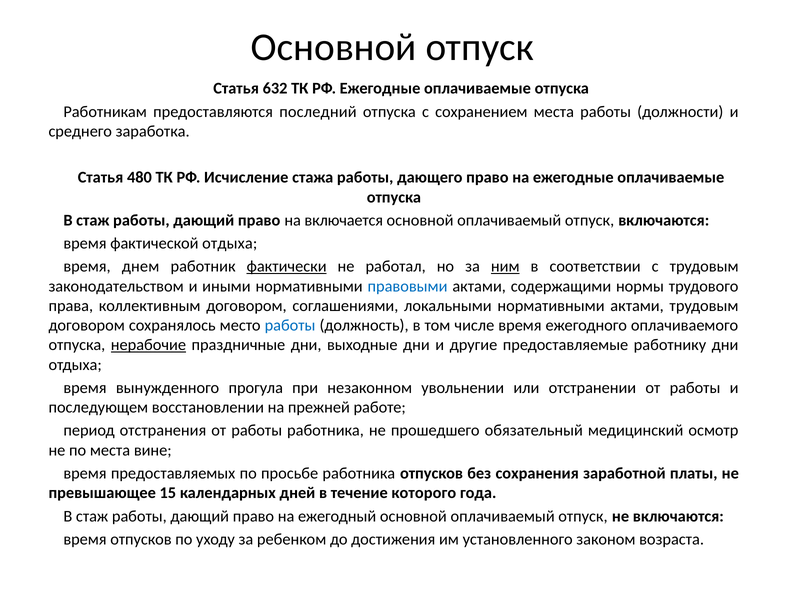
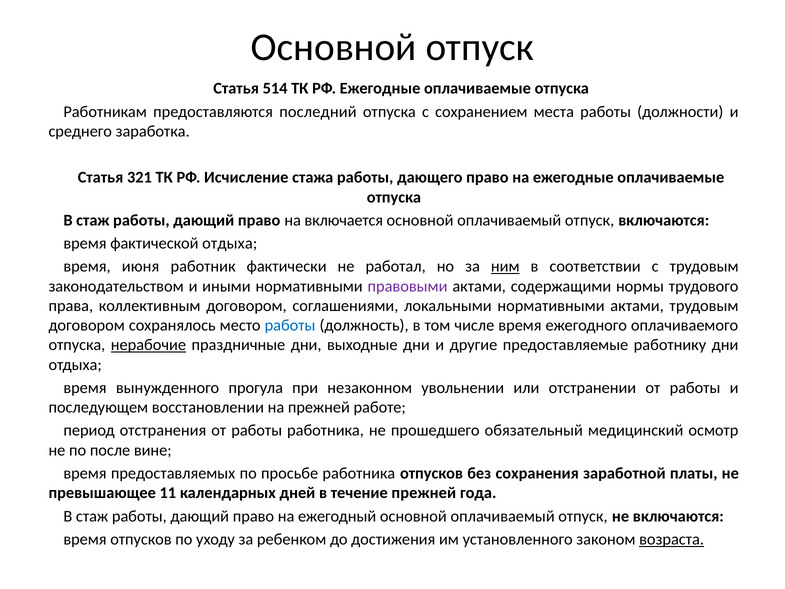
632: 632 -> 514
480: 480 -> 321
днем: днем -> июня
фактически underline: present -> none
правовыми colour: blue -> purple
по места: места -> после
15: 15 -> 11
течение которого: которого -> прежней
возраста underline: none -> present
